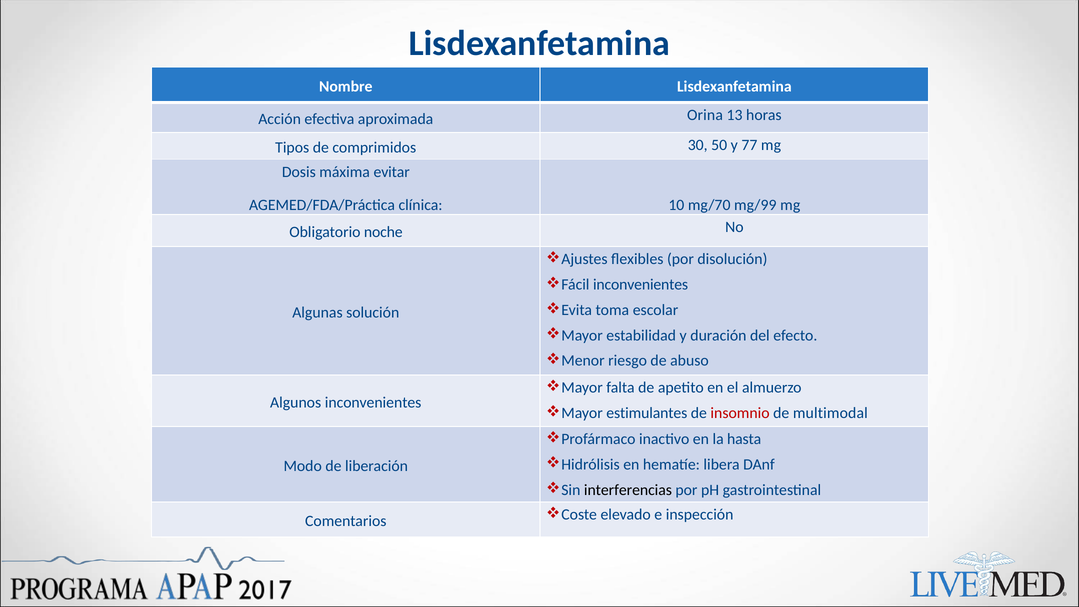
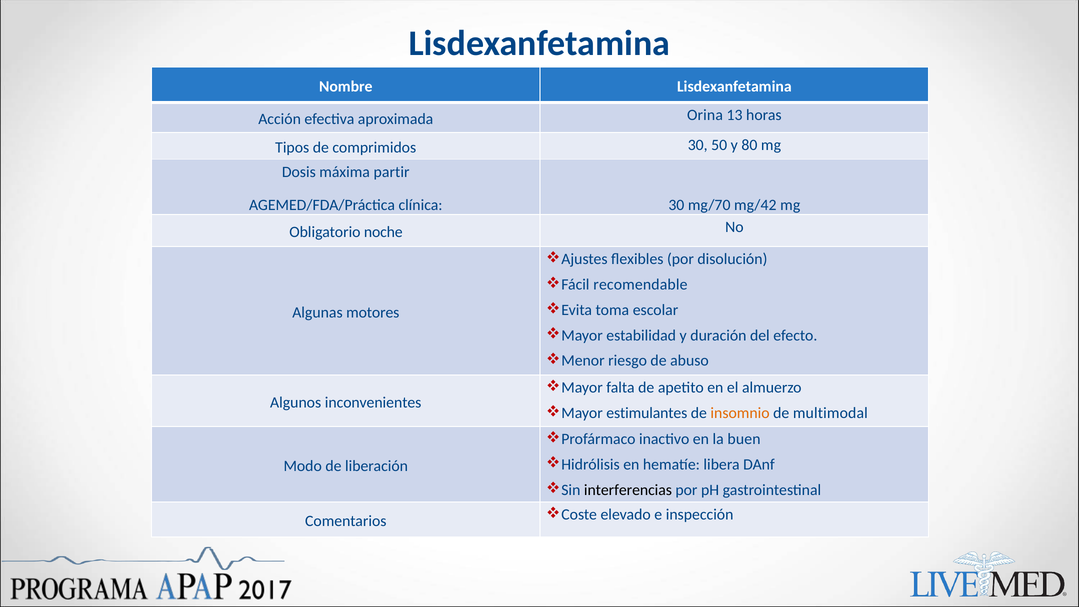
77: 77 -> 80
evitar: evitar -> partir
clínica 10: 10 -> 30
mg/99: mg/99 -> mg/42
inconvenientes at (641, 285): inconvenientes -> recomendable
solución: solución -> motores
insomnio colour: red -> orange
hasta: hasta -> buen
